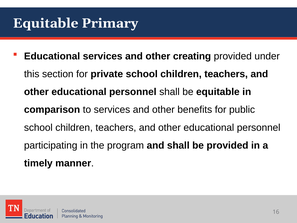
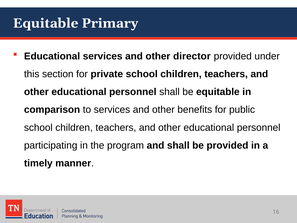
creating: creating -> director
